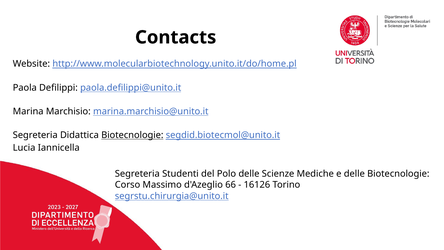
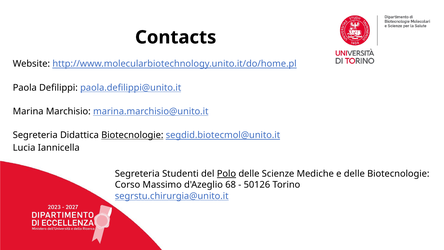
Polo underline: none -> present
66: 66 -> 68
16126: 16126 -> 50126
